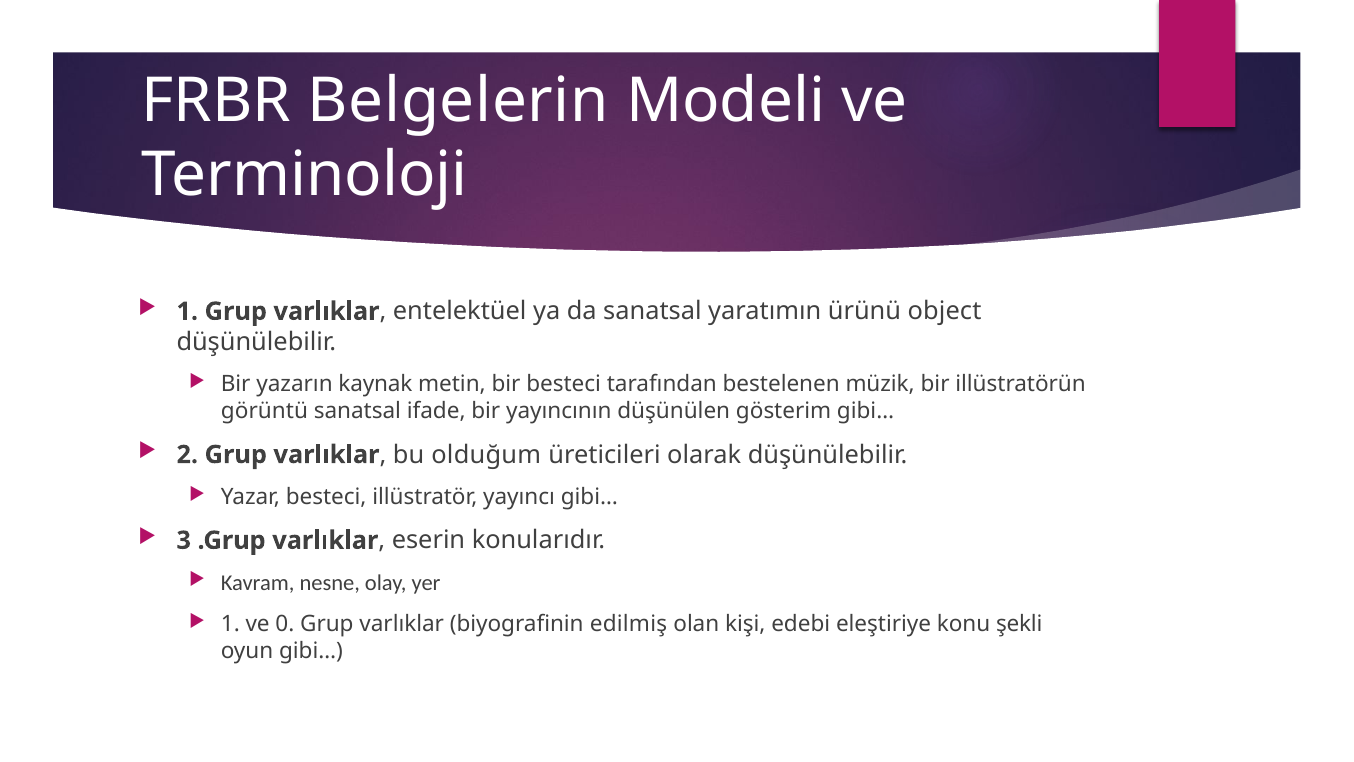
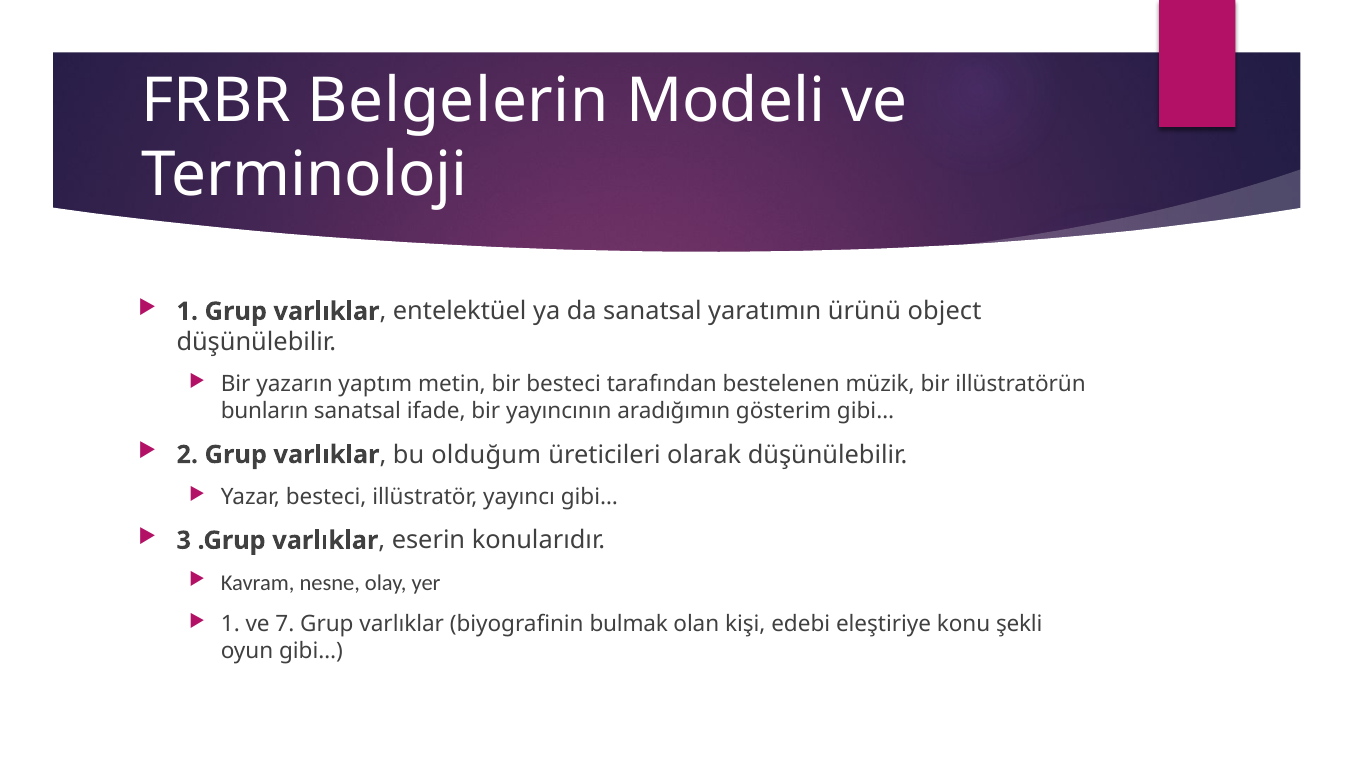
kaynak: kaynak -> yaptım
görüntü: görüntü -> bunların
düşünülen: düşünülen -> aradığımın
0: 0 -> 7
edilmiş: edilmiş -> bulmak
